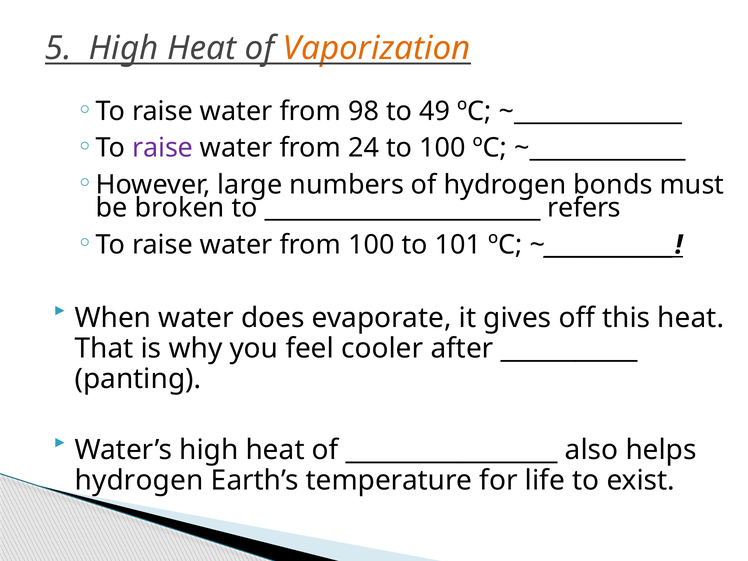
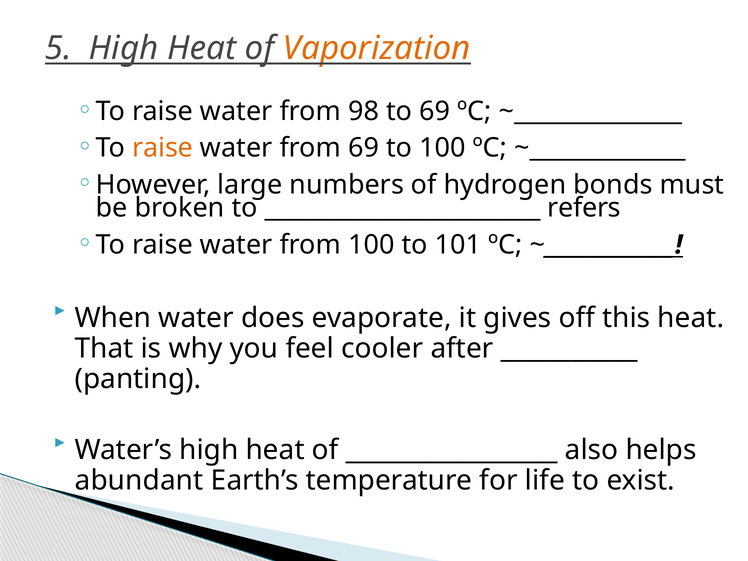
to 49: 49 -> 69
raise at (163, 148) colour: purple -> orange
from 24: 24 -> 69
hydrogen at (139, 481): hydrogen -> abundant
